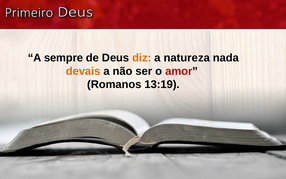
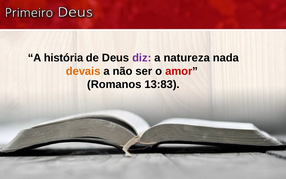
sempre: sempre -> história
diz colour: orange -> purple
13:19: 13:19 -> 13:83
